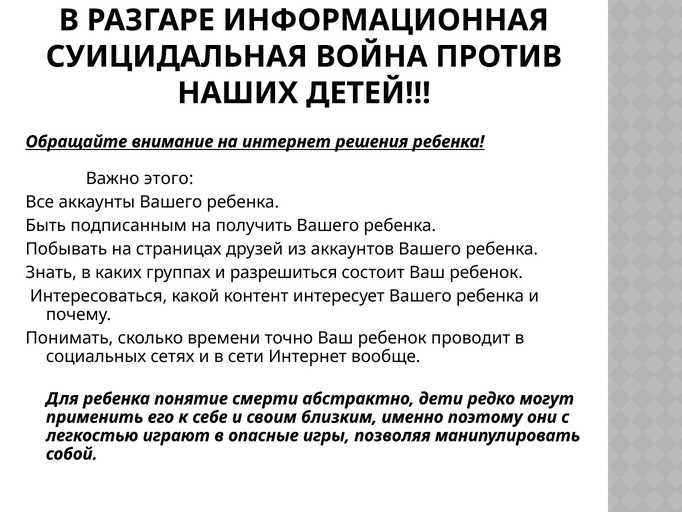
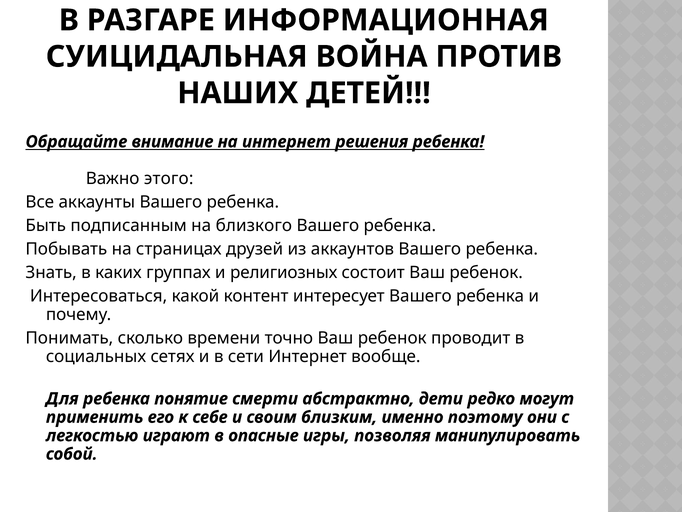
получить: получить -> близкого
разрешиться: разрешиться -> религиозных
